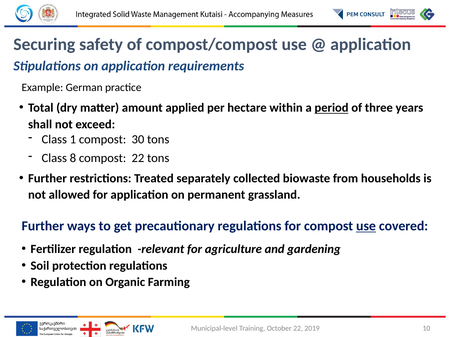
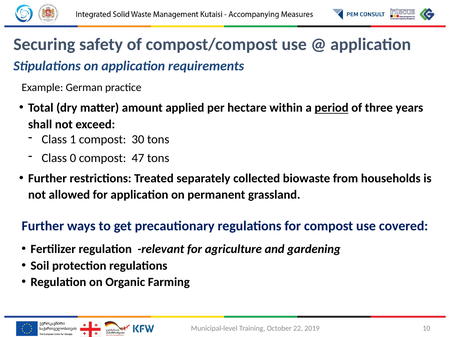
8: 8 -> 0
compost 22: 22 -> 47
use at (366, 226) underline: present -> none
